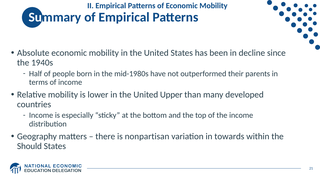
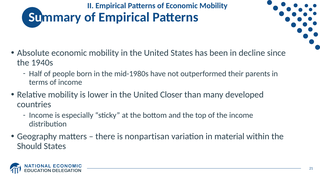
Upper: Upper -> Closer
towards: towards -> material
